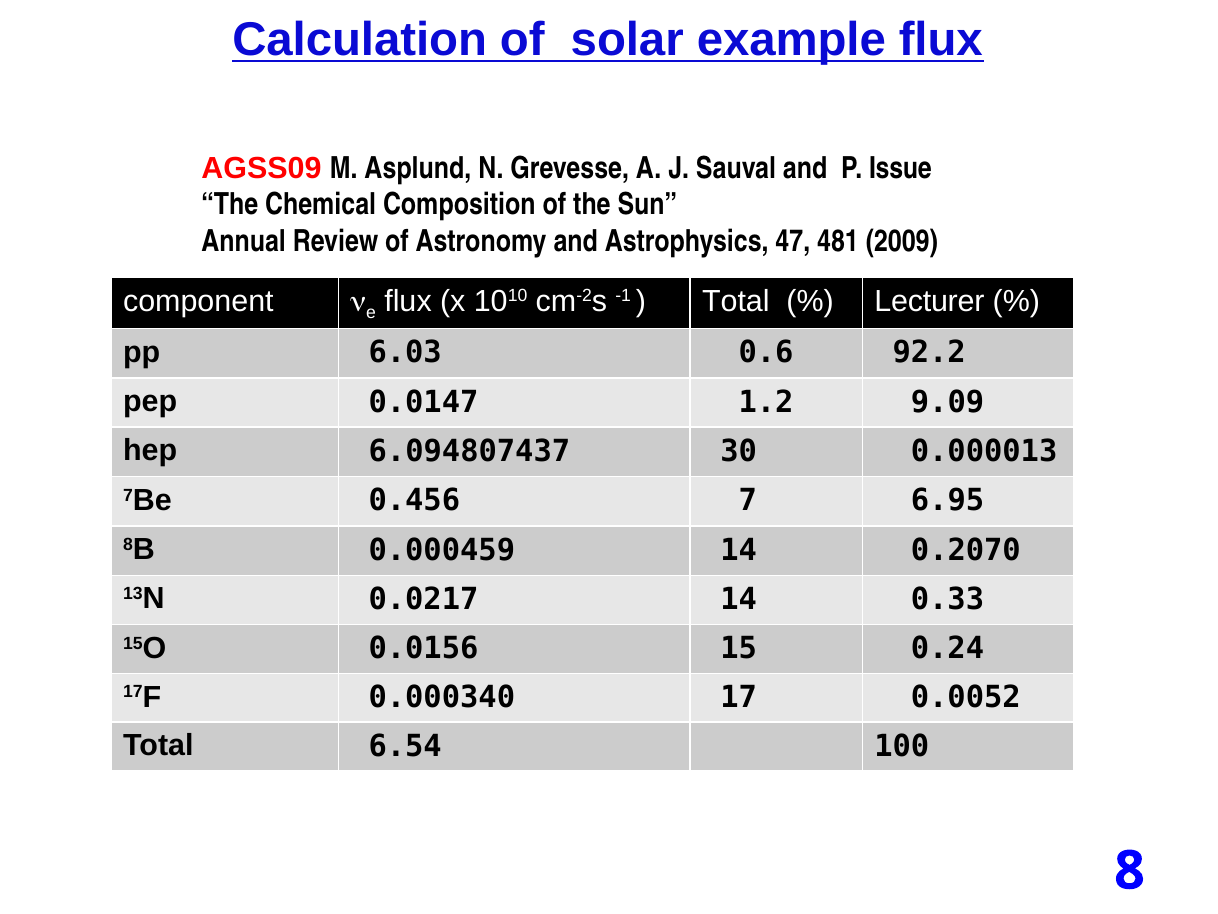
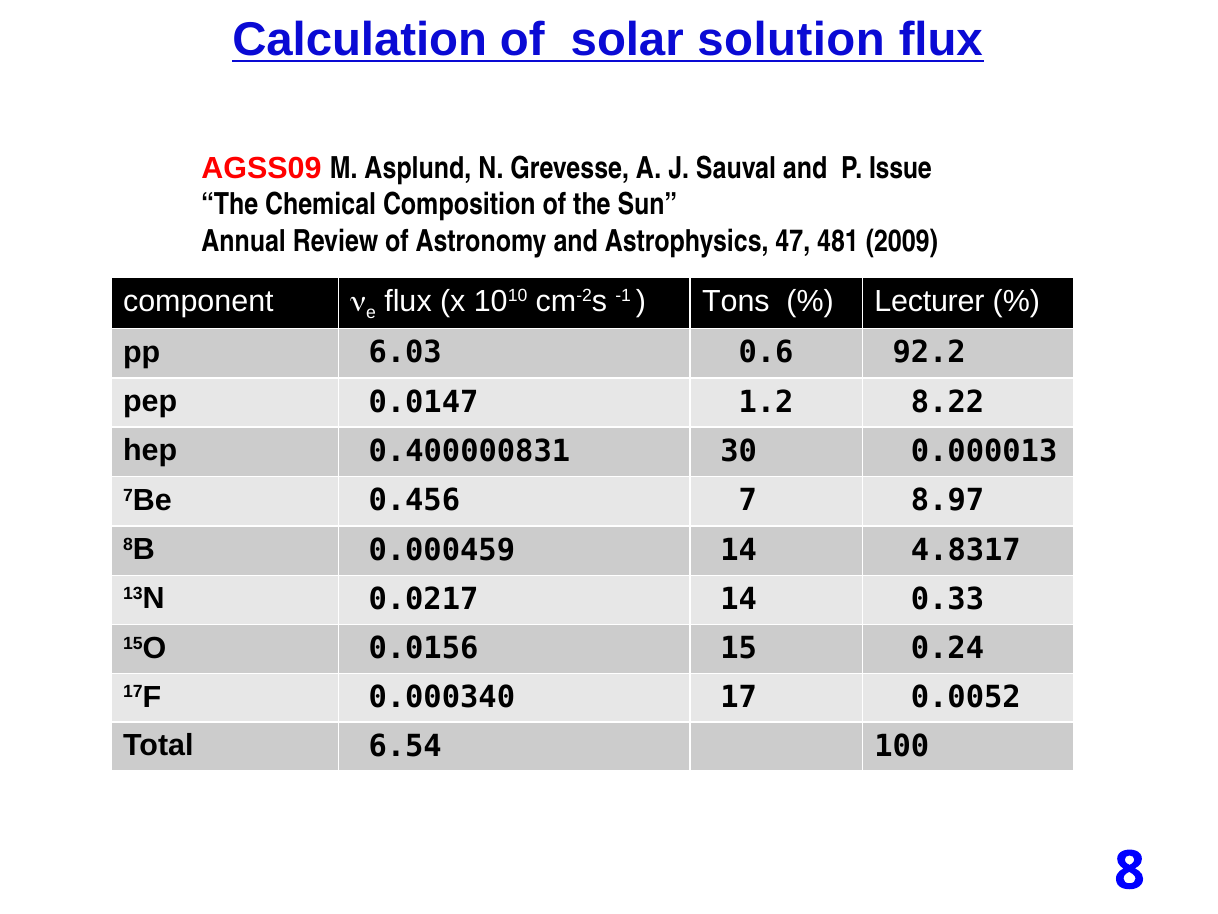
example: example -> solution
Total at (736, 301): Total -> Tons
9.09: 9.09 -> 8.22
6.094807437: 6.094807437 -> 0.400000831
6.95: 6.95 -> 8.97
0.2070: 0.2070 -> 4.8317
